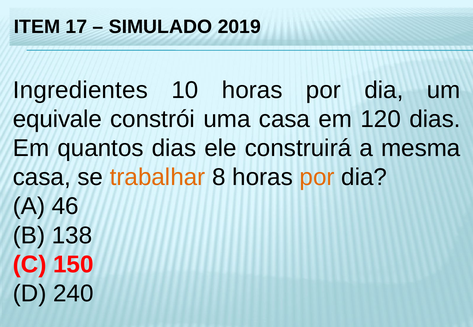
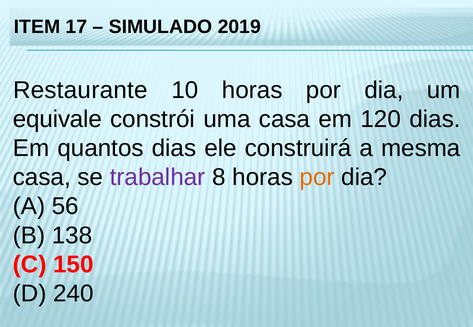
Ingredientes: Ingredientes -> Restaurante
trabalhar colour: orange -> purple
46: 46 -> 56
